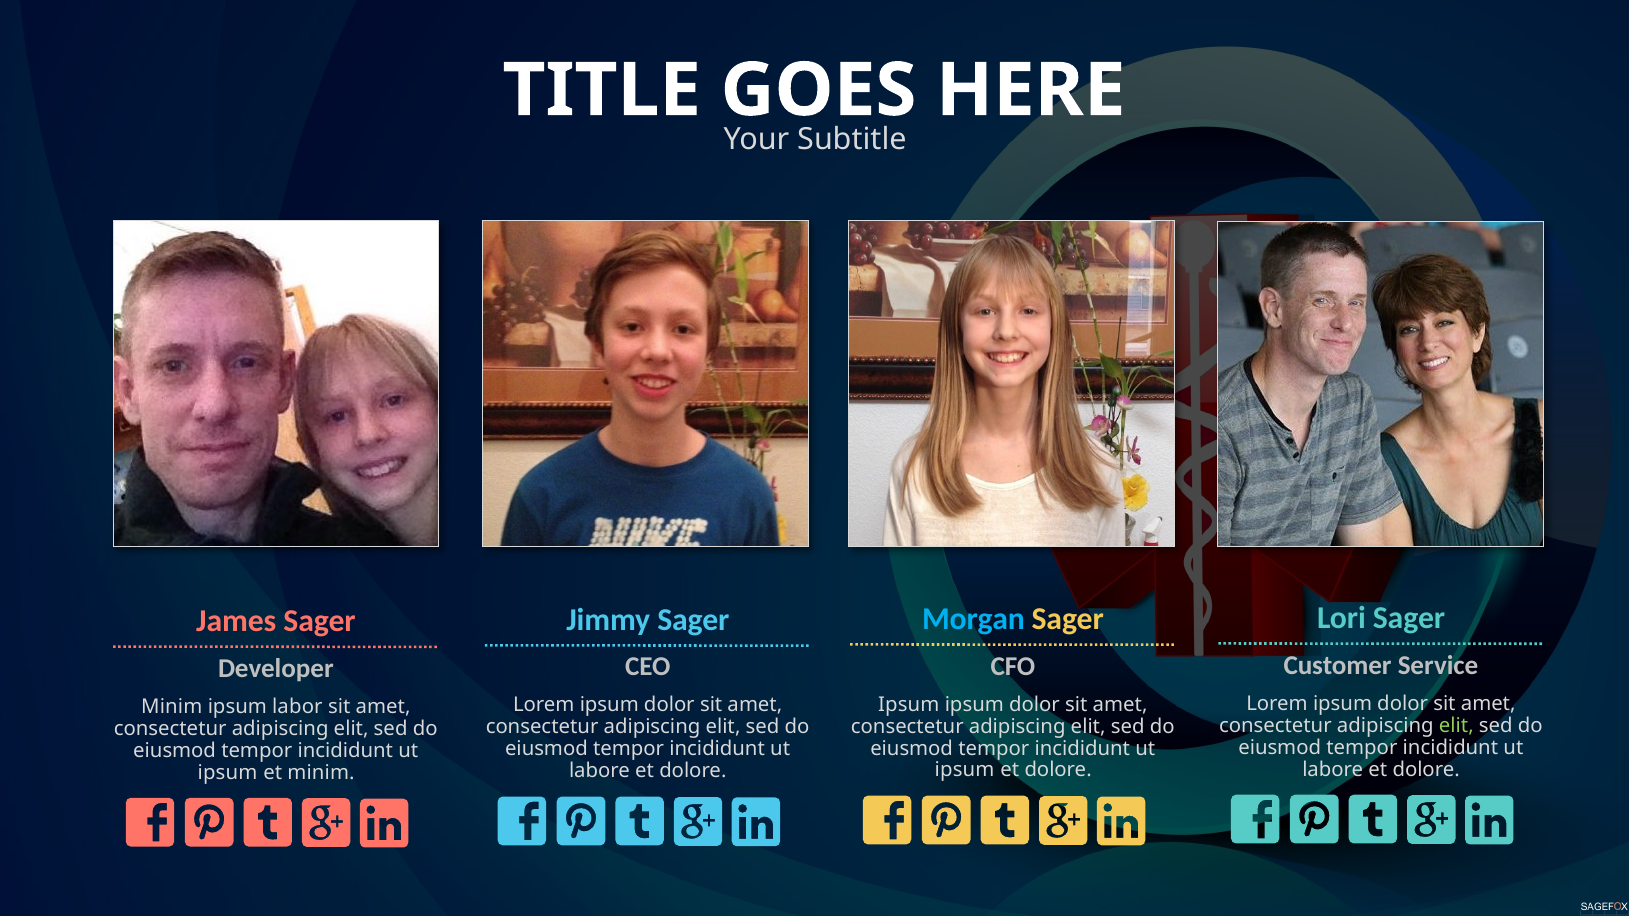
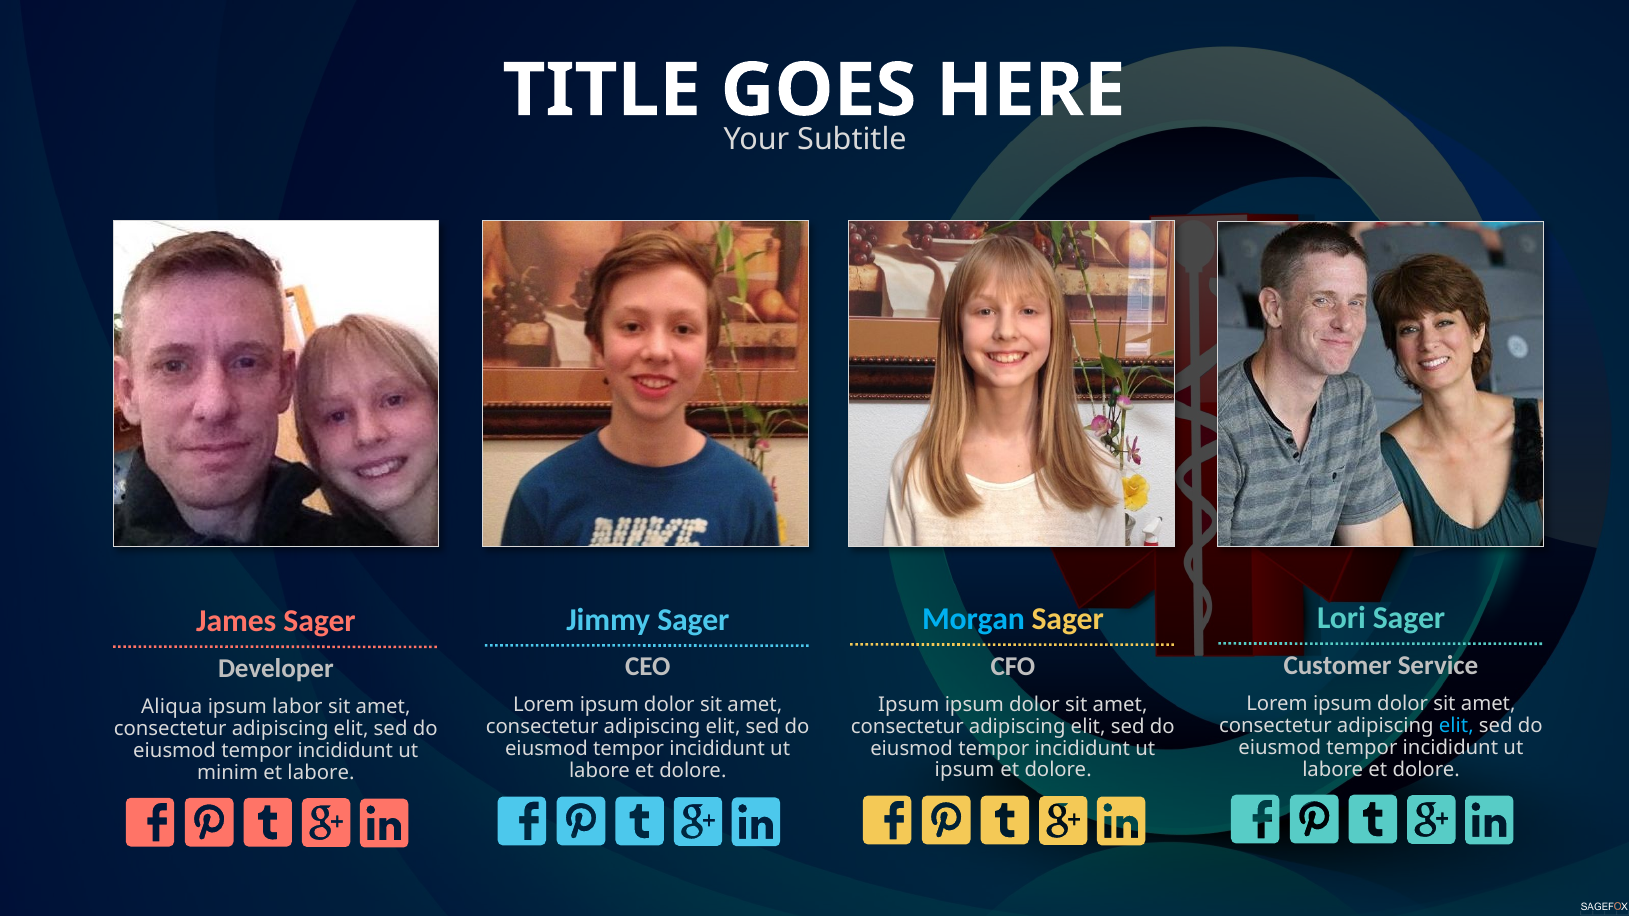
Minim at (172, 707): Minim -> Aliqua
elit at (1456, 726) colour: light green -> light blue
ipsum at (228, 773): ipsum -> minim
et minim: minim -> labore
